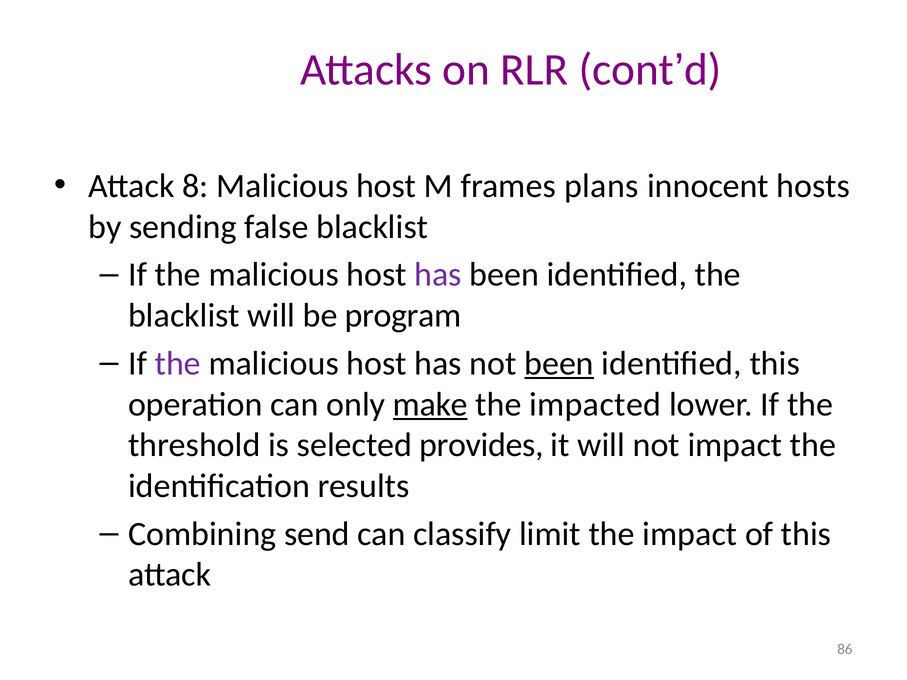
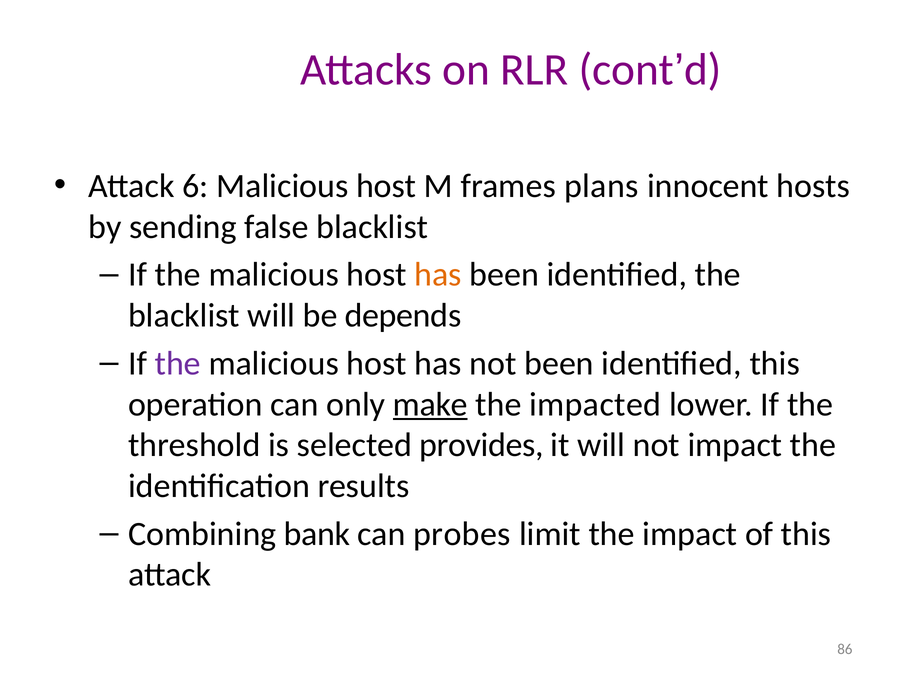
8: 8 -> 6
has at (438, 275) colour: purple -> orange
program: program -> depends
been at (559, 364) underline: present -> none
send: send -> bank
classify: classify -> probes
